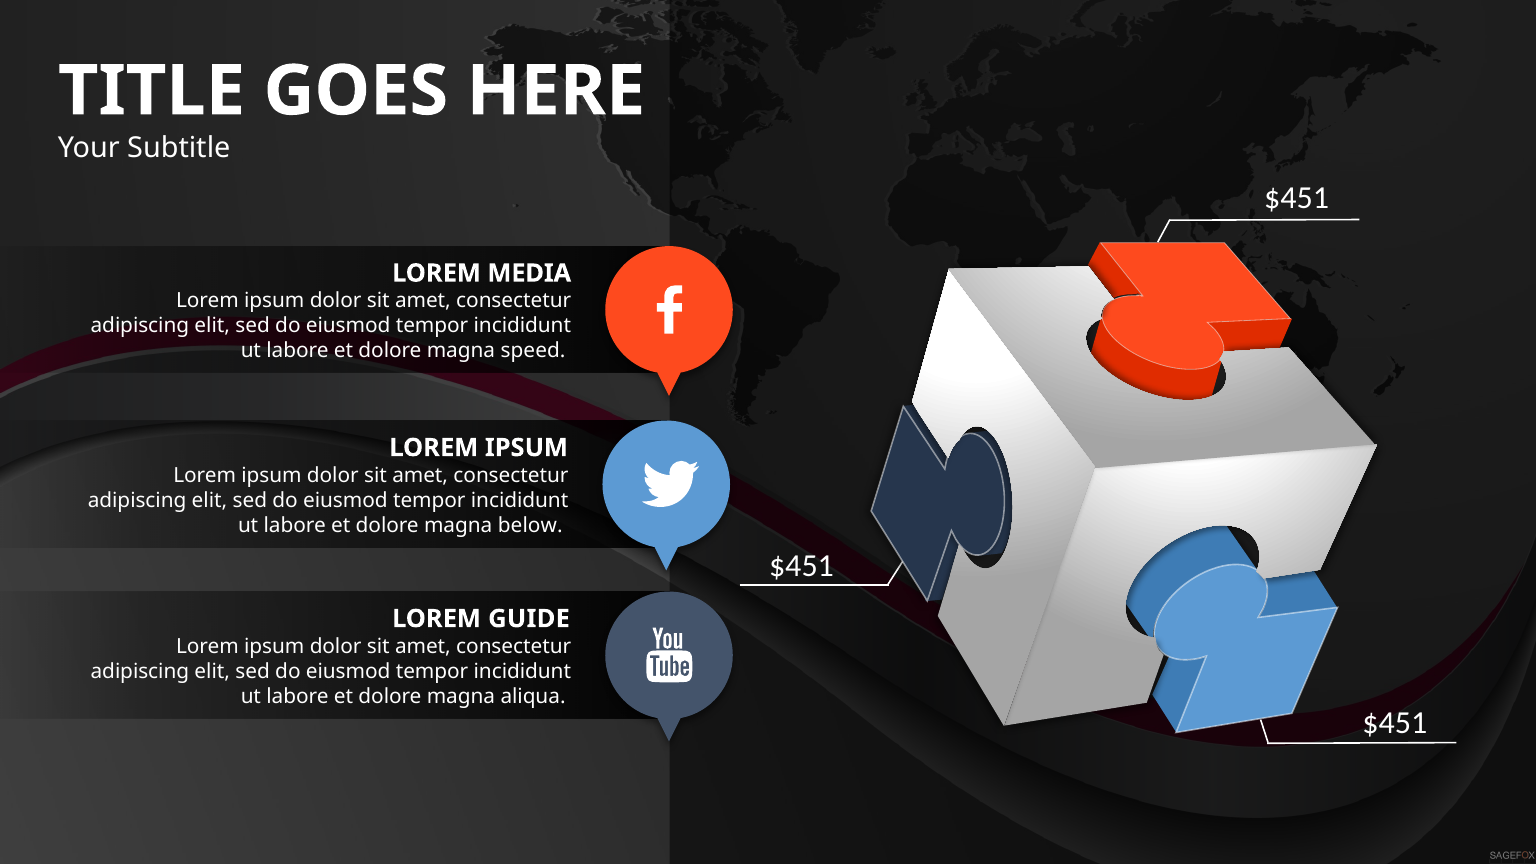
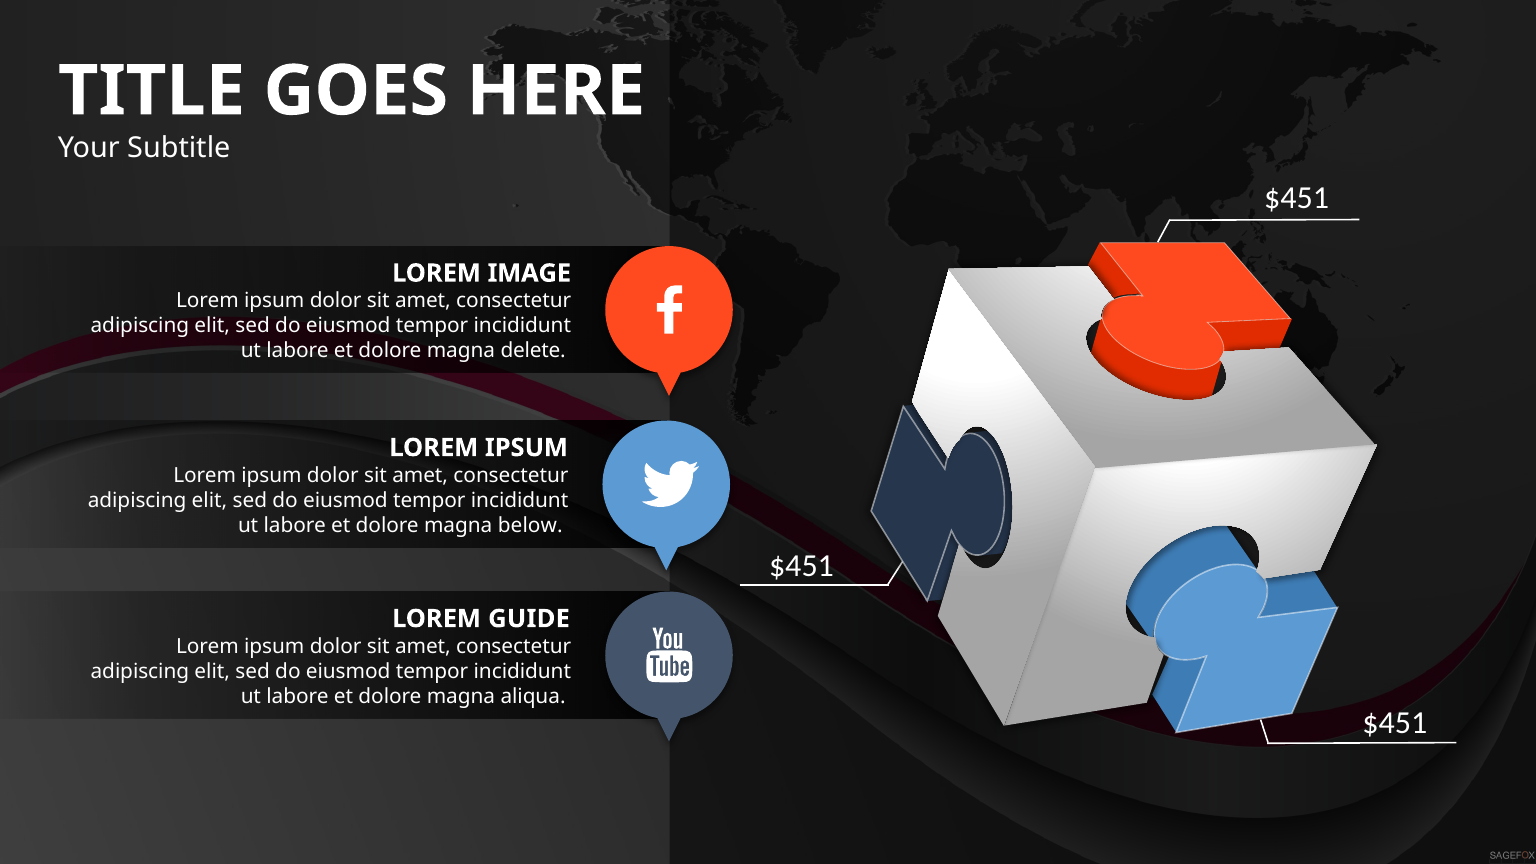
MEDIA: MEDIA -> IMAGE
speed: speed -> delete
